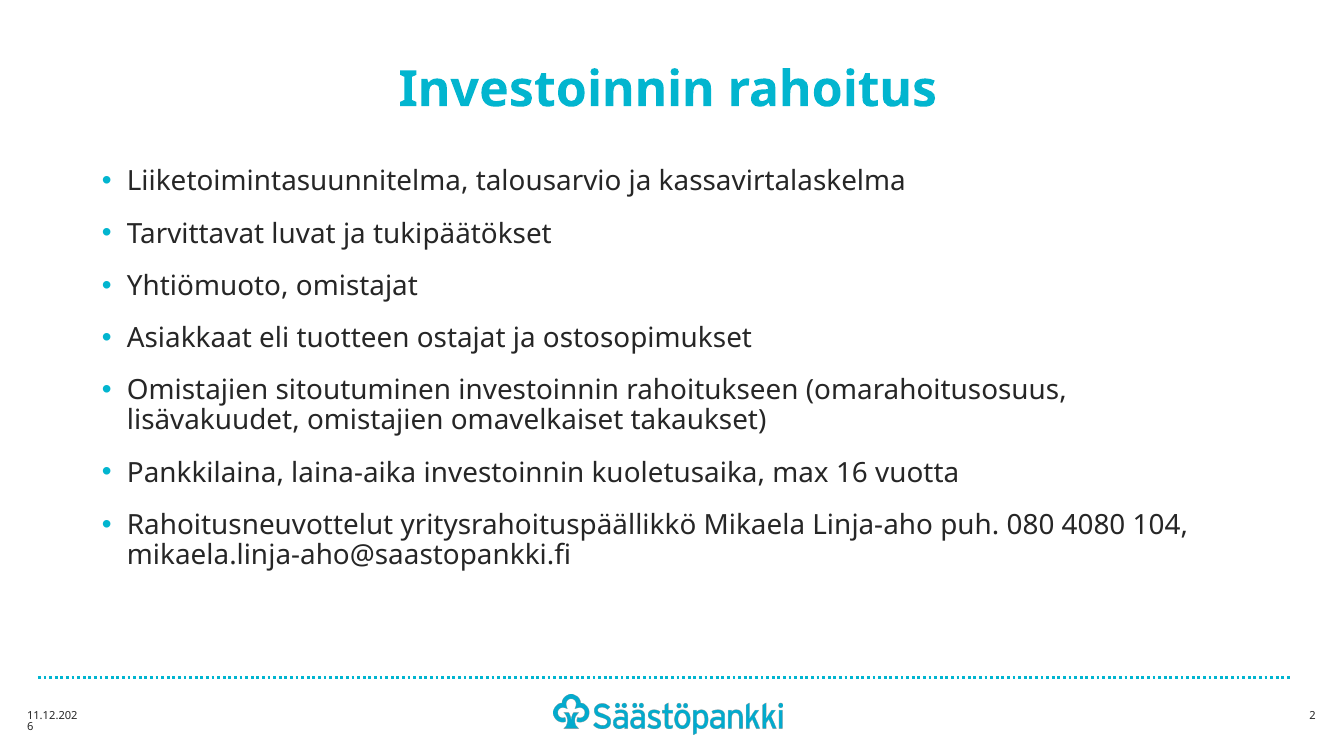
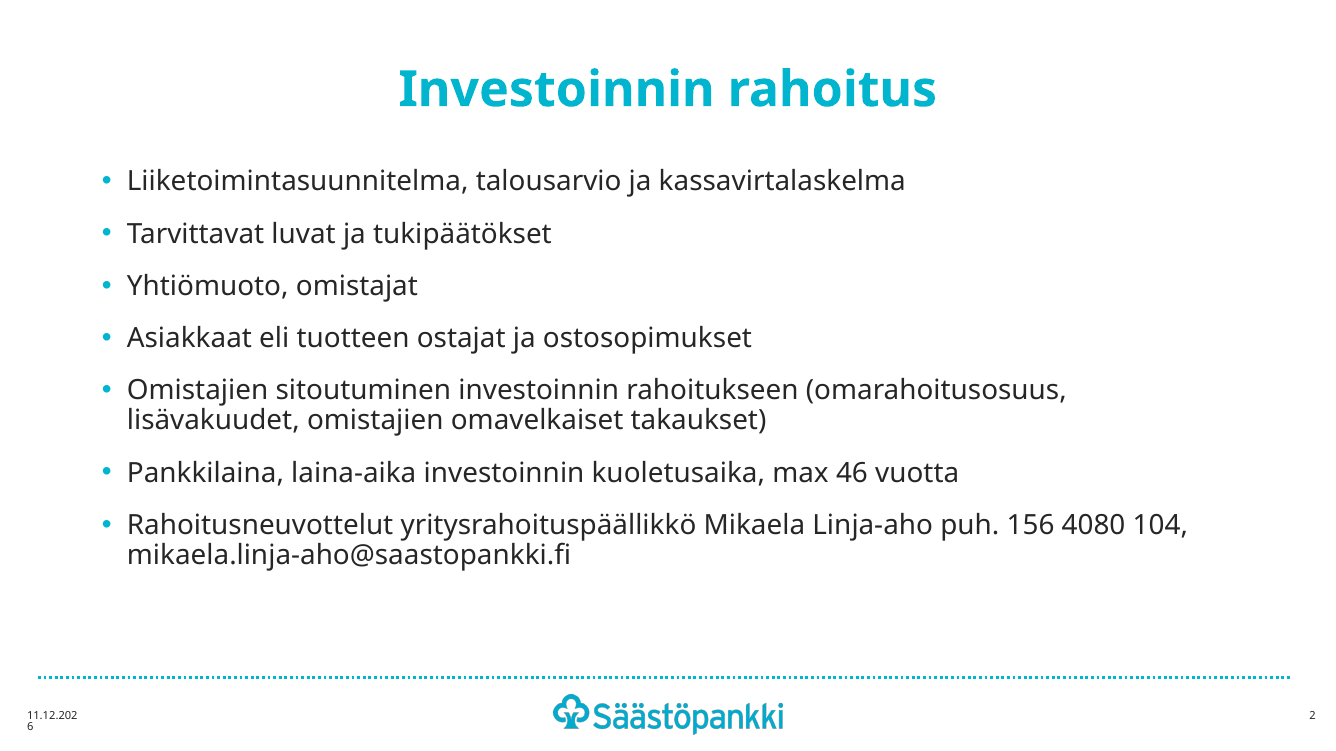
16: 16 -> 46
080: 080 -> 156
